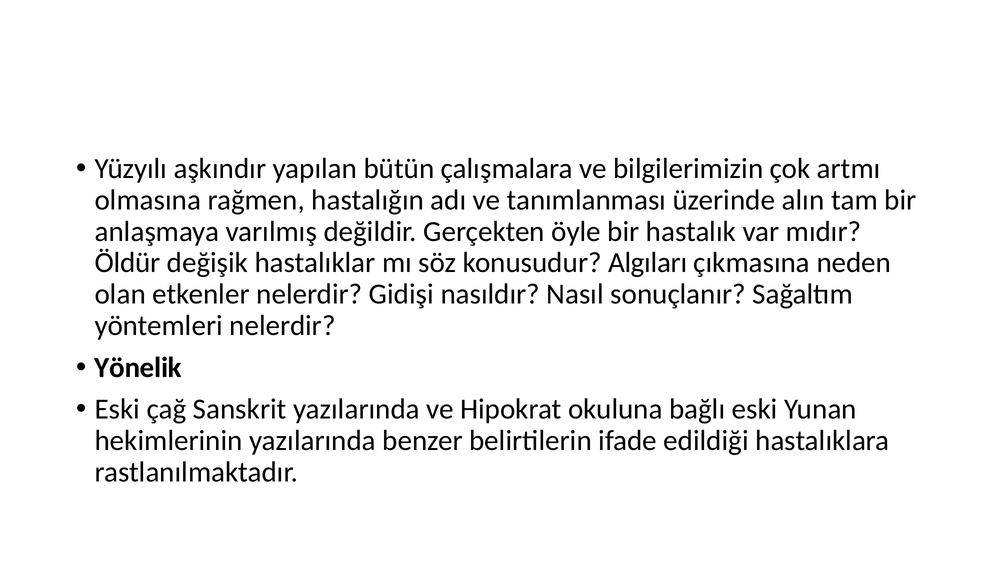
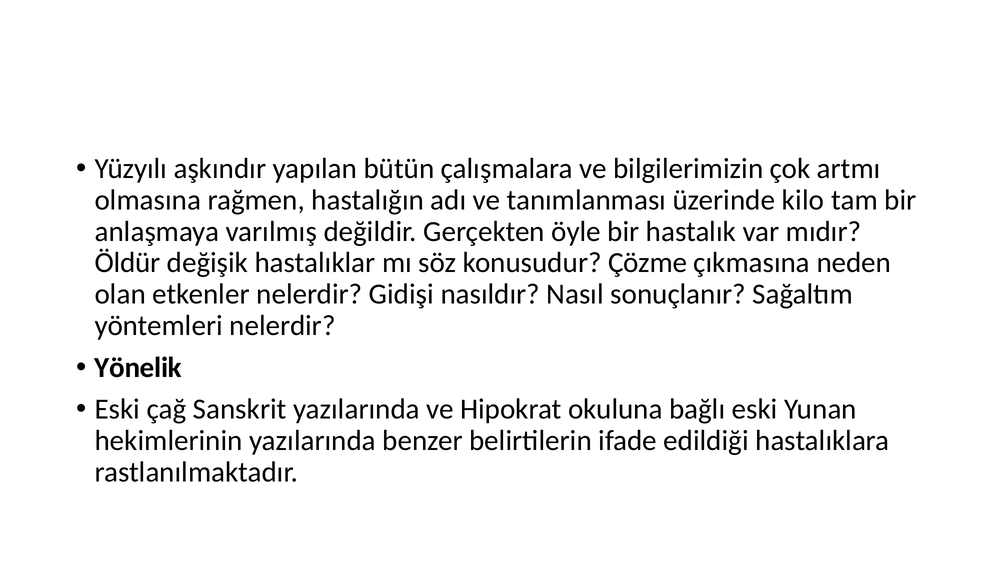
alın: alın -> kilo
Algıları: Algıları -> Çözme
